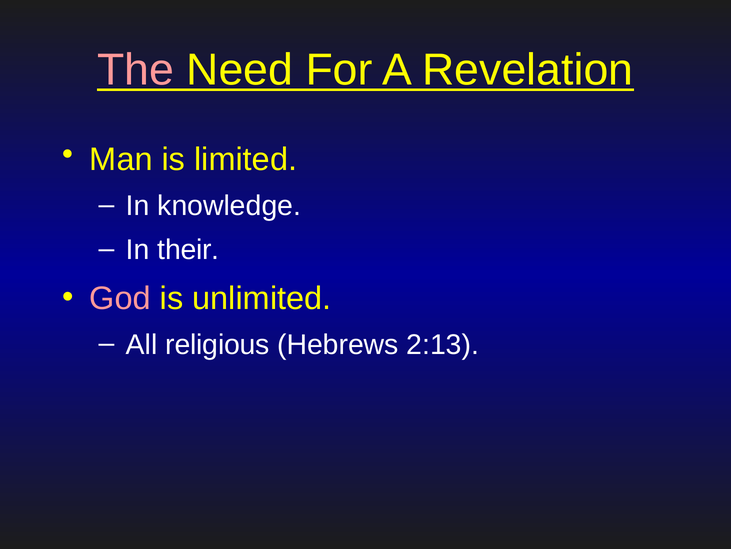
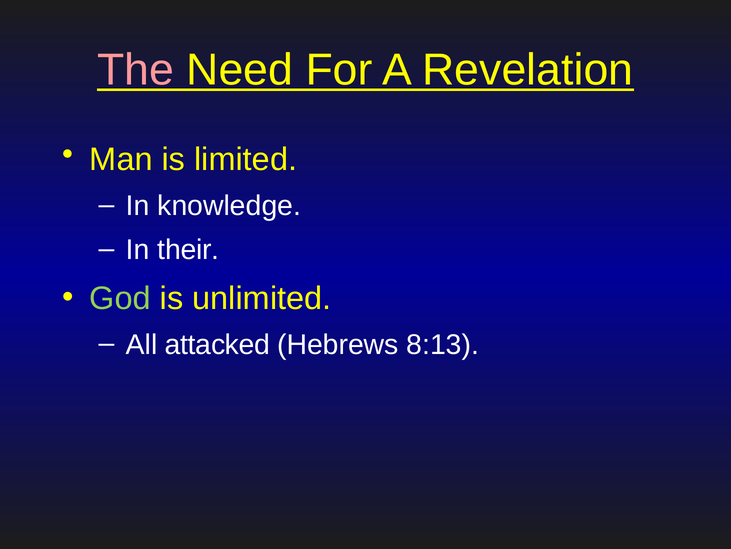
God colour: pink -> light green
religious: religious -> attacked
2:13: 2:13 -> 8:13
